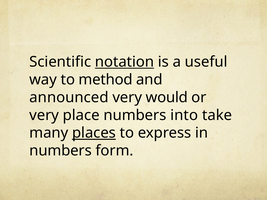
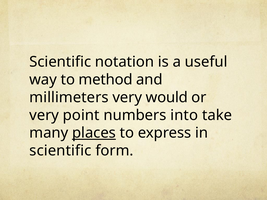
notation underline: present -> none
announced: announced -> millimeters
place: place -> point
numbers at (61, 151): numbers -> scientific
